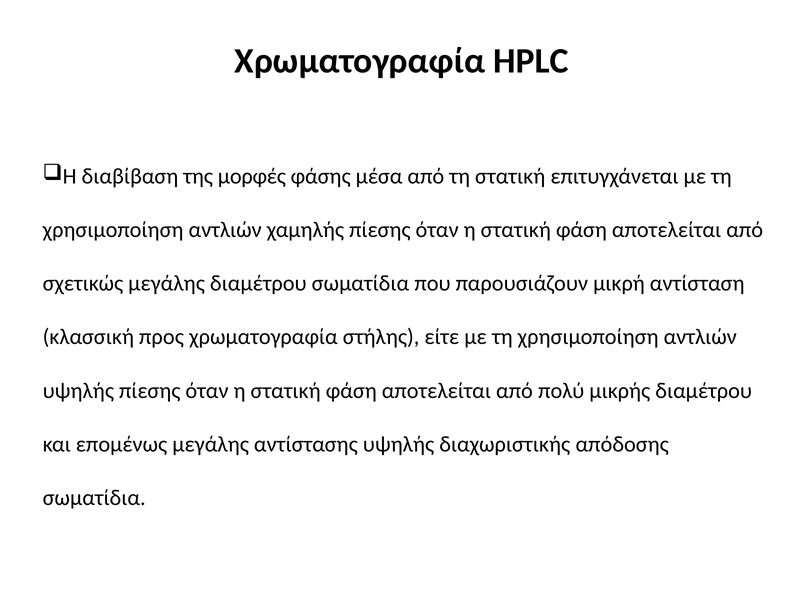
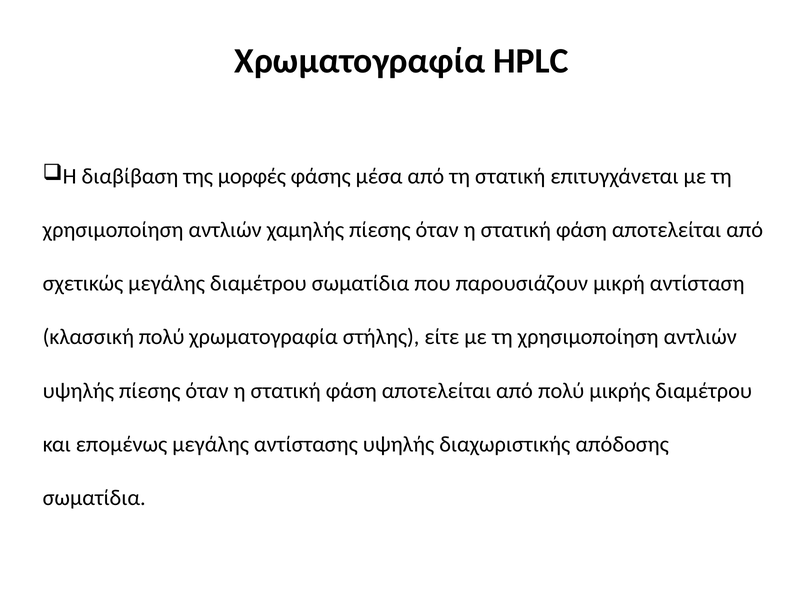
κλασσική προς: προς -> πολύ
